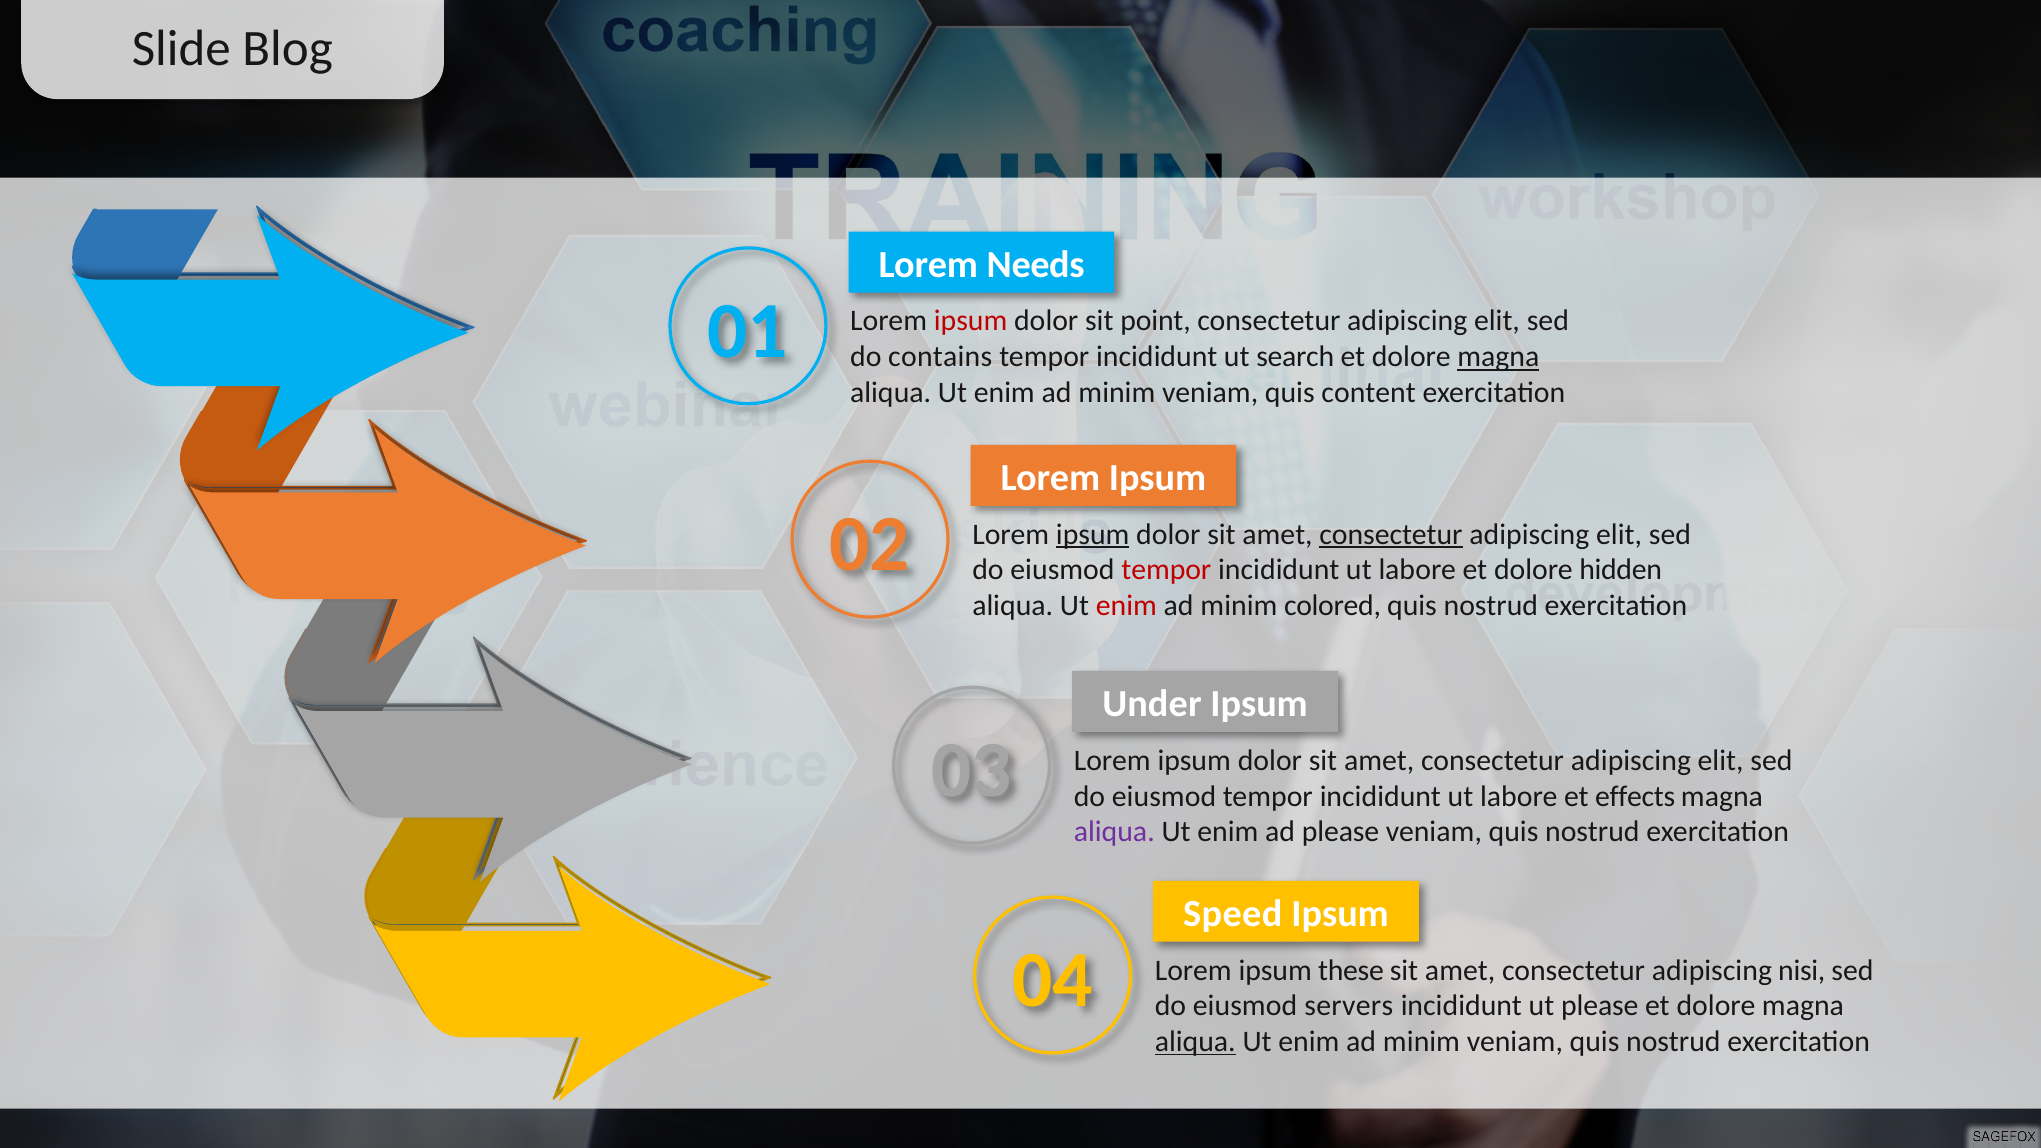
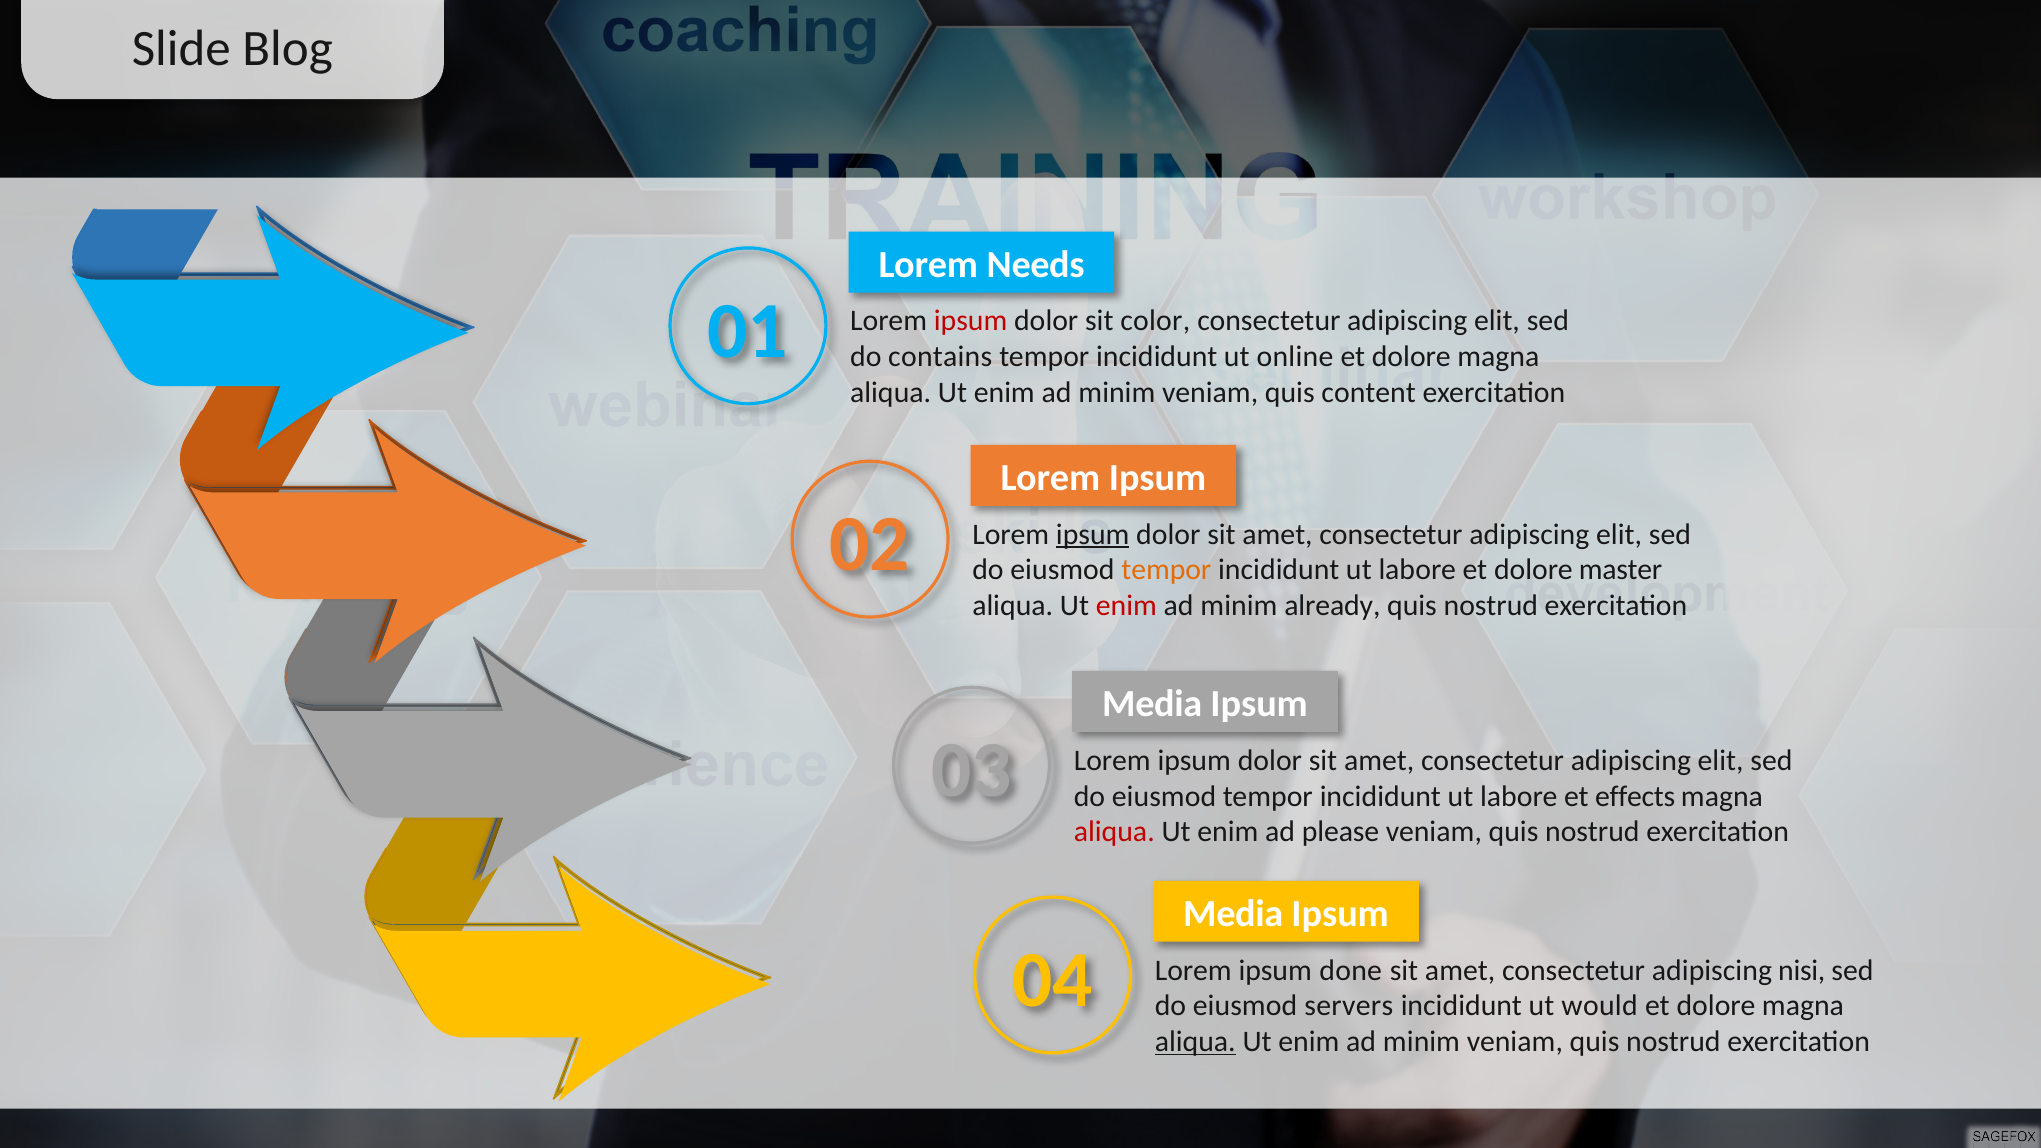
point: point -> color
search: search -> online
magna at (1498, 357) underline: present -> none
consectetur at (1391, 534) underline: present -> none
tempor at (1166, 570) colour: red -> orange
hidden: hidden -> master
colored: colored -> already
Under at (1152, 704): Under -> Media
aliqua at (1114, 832) colour: purple -> red
Speed at (1233, 914): Speed -> Media
these: these -> done
ut please: please -> would
